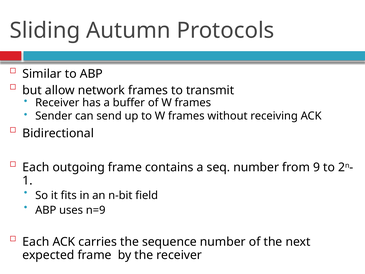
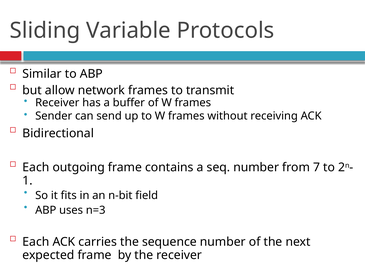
Autumn: Autumn -> Variable
9: 9 -> 7
n=9: n=9 -> n=3
